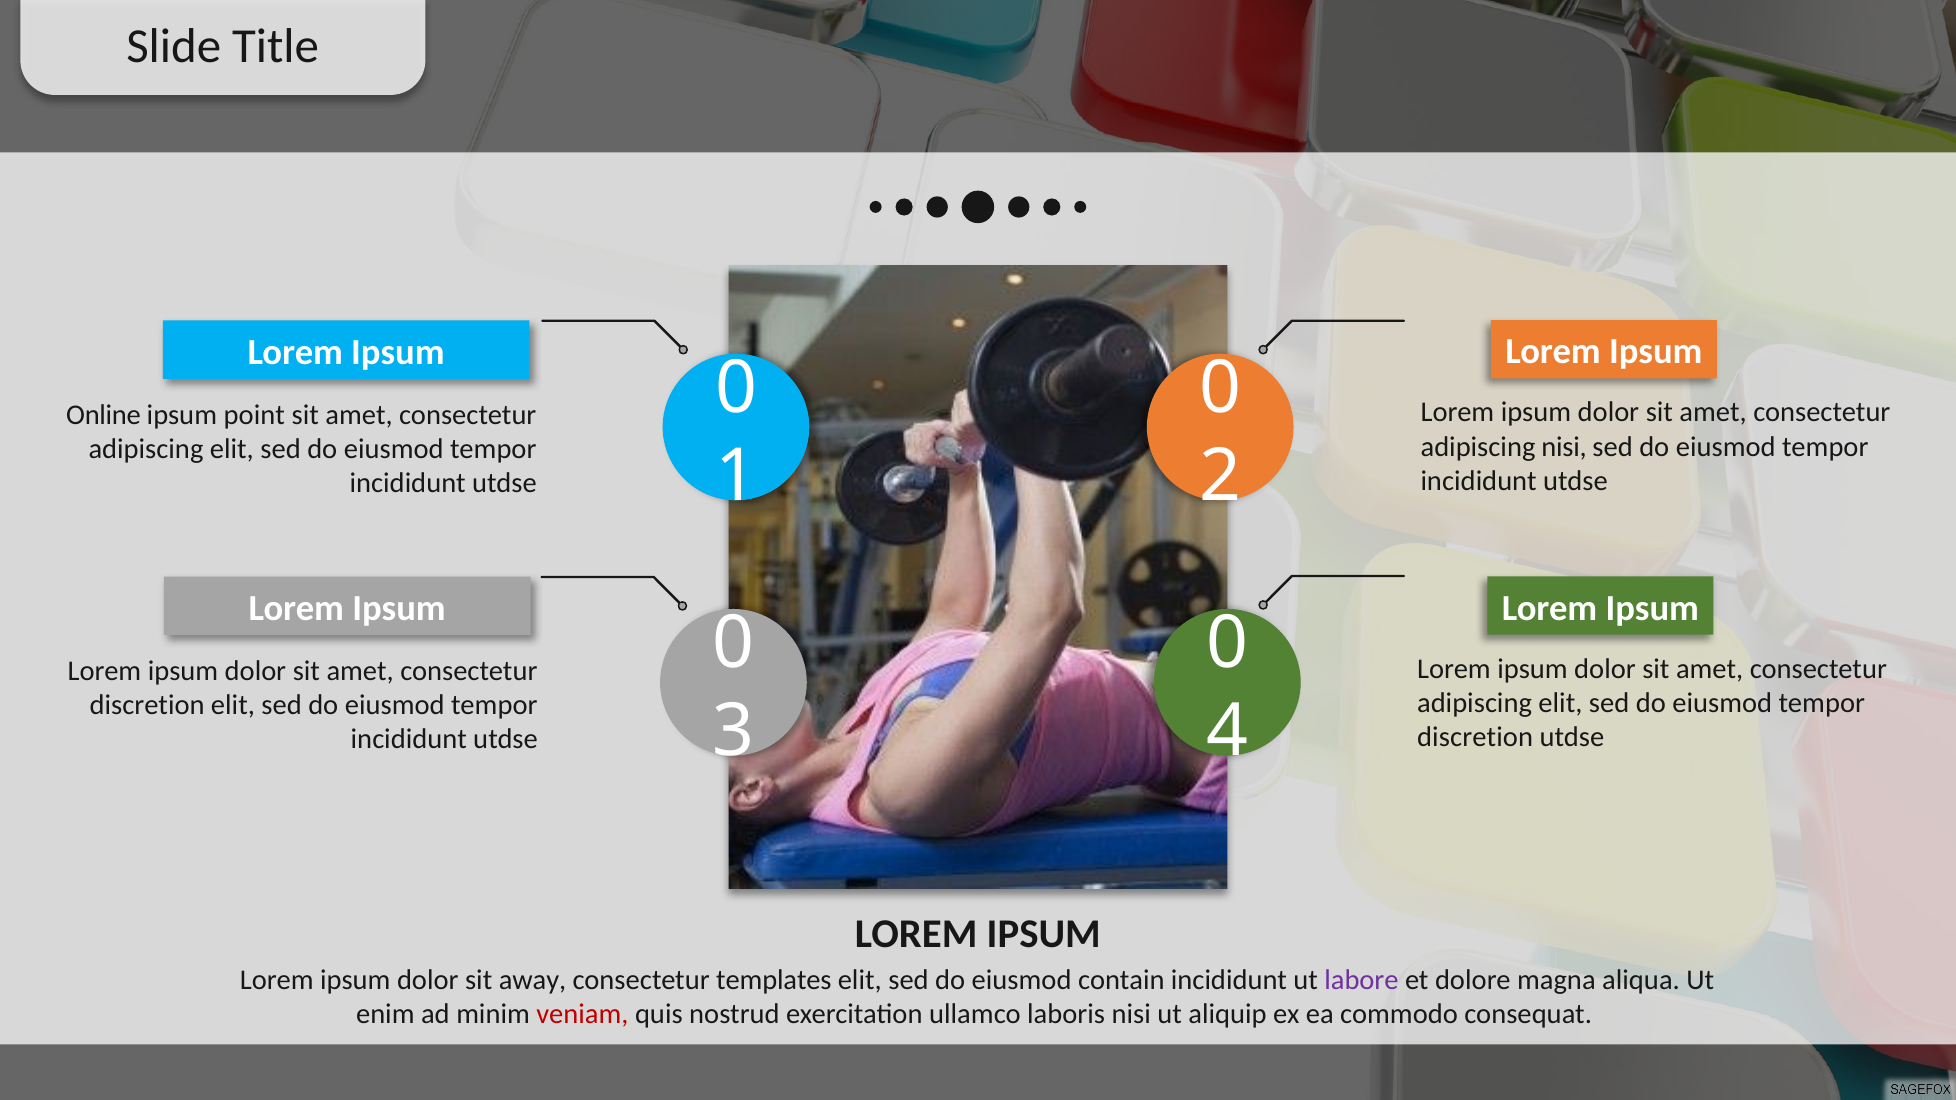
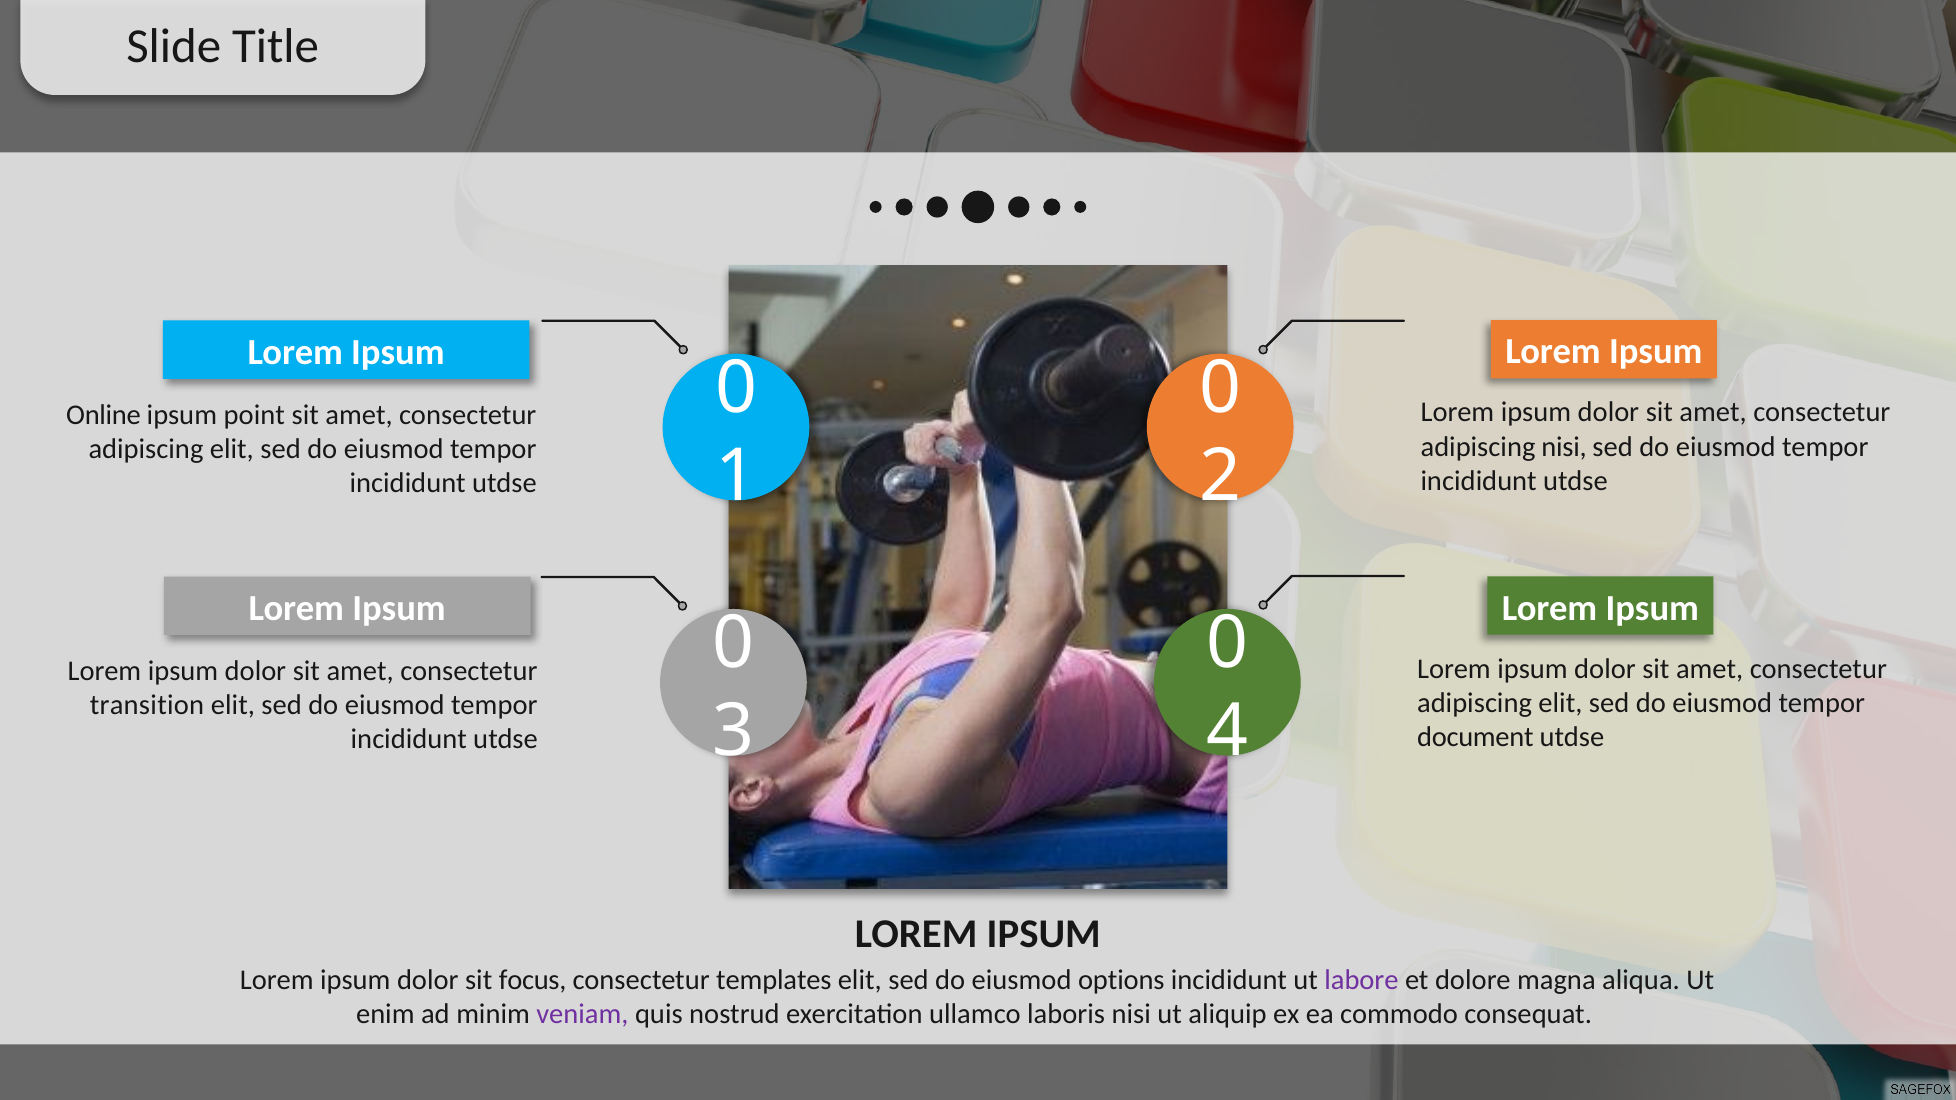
discretion at (147, 705): discretion -> transition
discretion at (1475, 737): discretion -> document
away: away -> focus
contain: contain -> options
veniam colour: red -> purple
